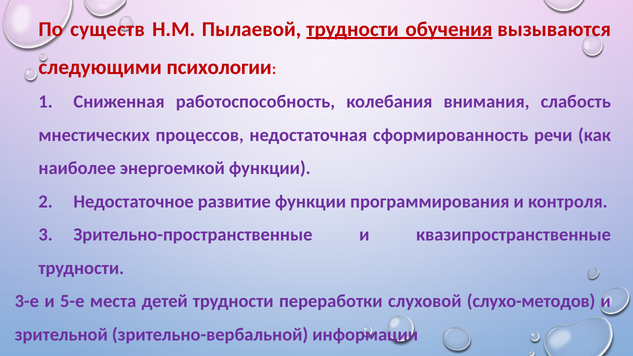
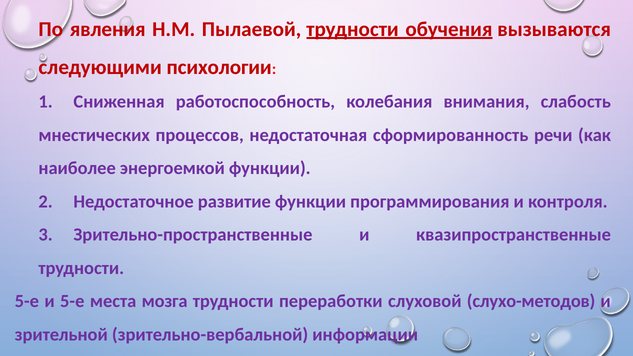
существ: существ -> явления
3-е at (27, 301): 3-е -> 5-е
детей: детей -> мозга
